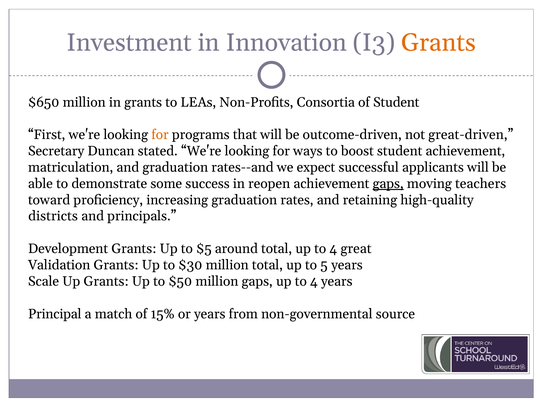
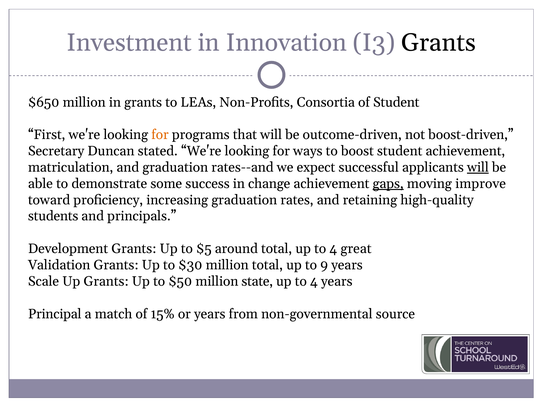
Grants at (438, 43) colour: orange -> black
great-driven: great-driven -> boost-driven
will at (478, 167) underline: none -> present
reopen: reopen -> change
teachers: teachers -> improve
districts: districts -> students
5: 5 -> 9
million gaps: gaps -> state
